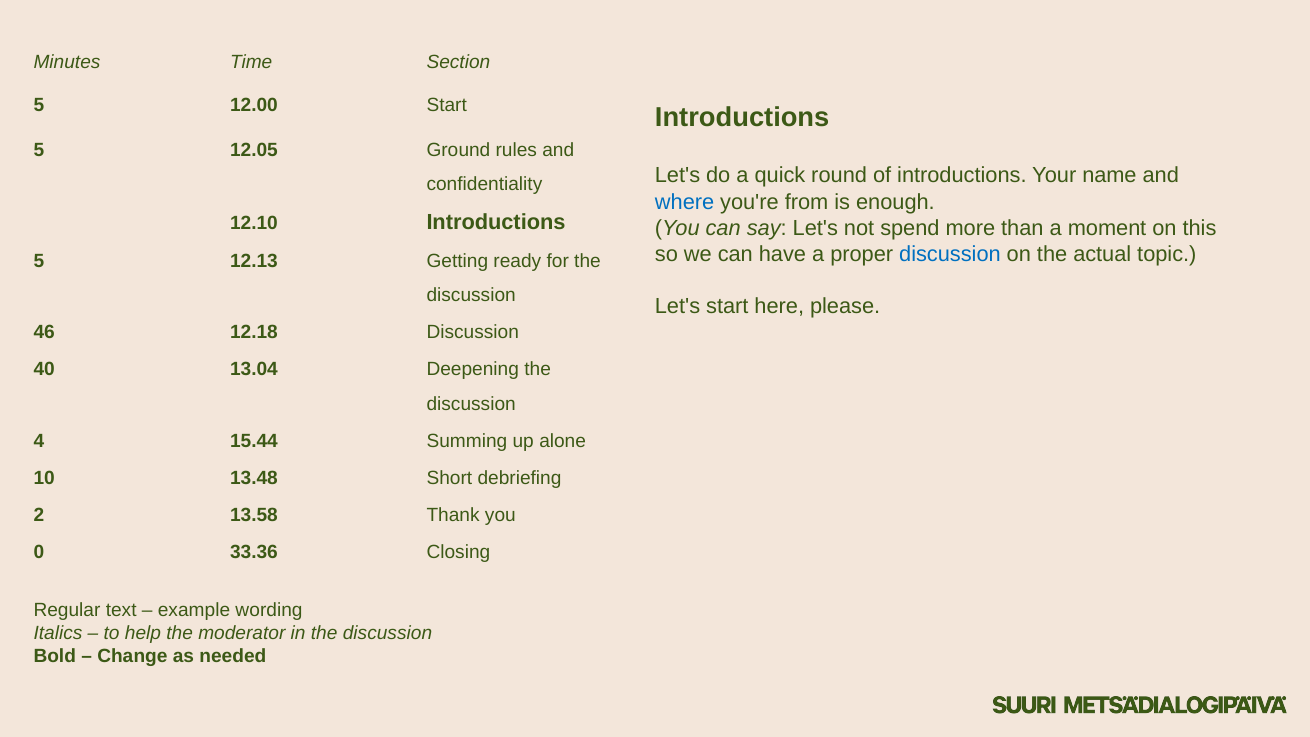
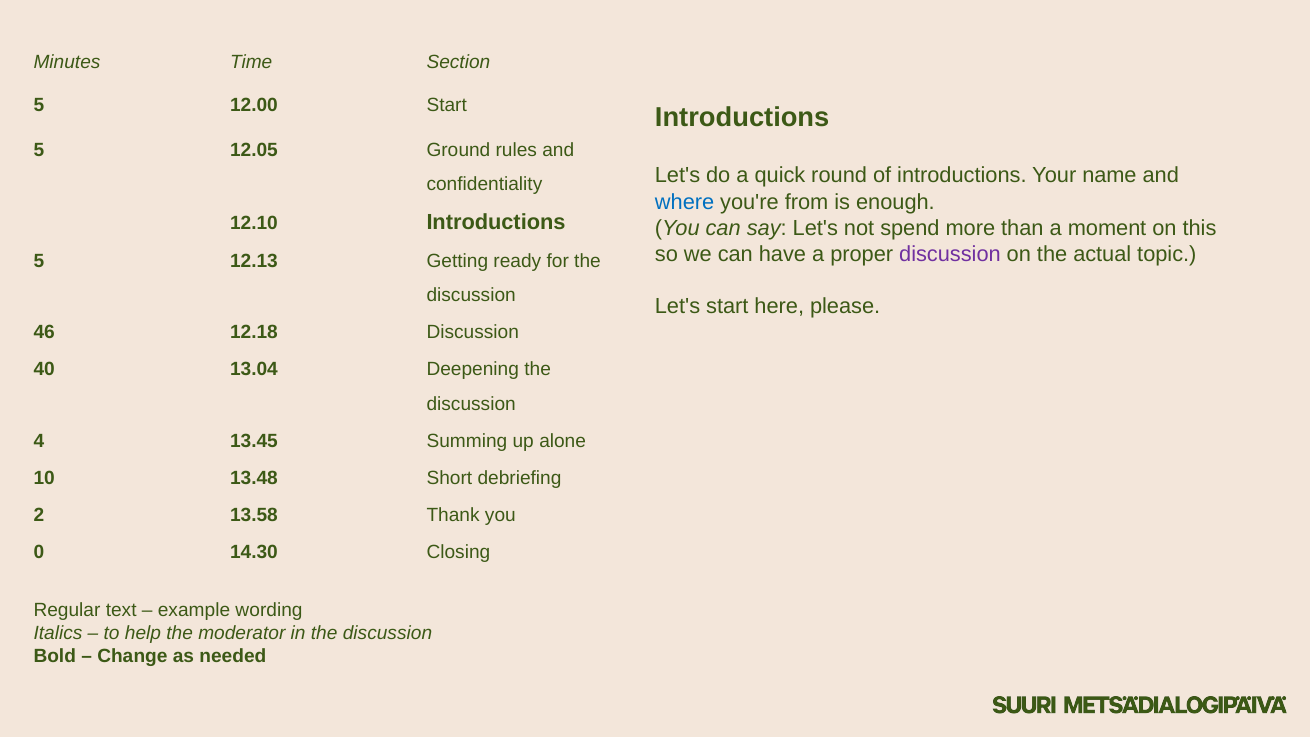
discussion at (950, 254) colour: blue -> purple
15.44: 15.44 -> 13.45
33.36: 33.36 -> 14.30
